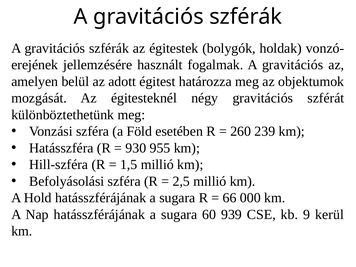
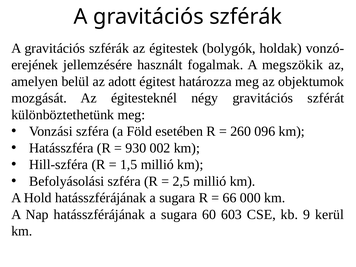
fogalmak A gravitációs: gravitációs -> megszökik
239: 239 -> 096
955: 955 -> 002
939: 939 -> 603
